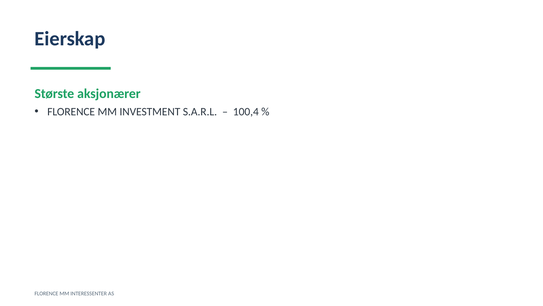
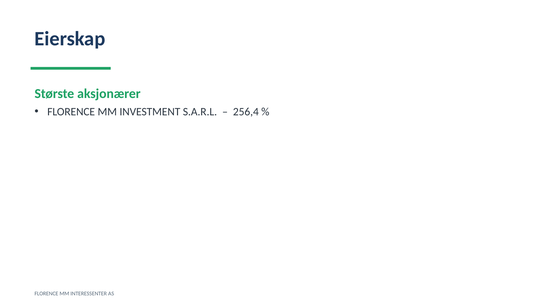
100,4: 100,4 -> 256,4
